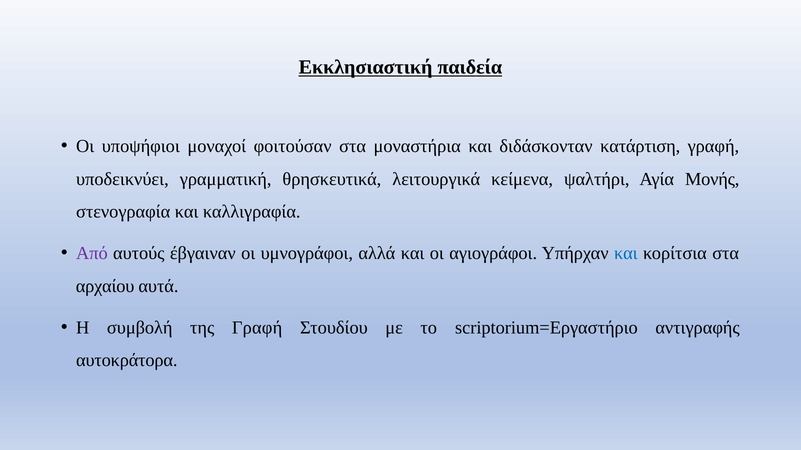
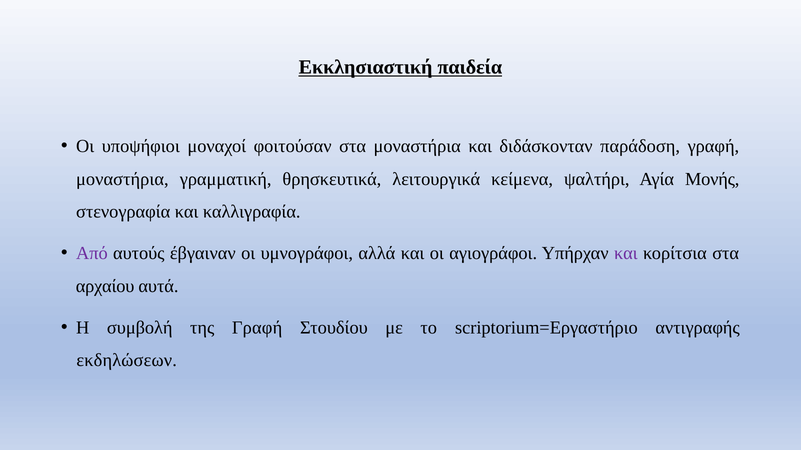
κατάρτιση: κατάρτιση -> παράδοση
υποδεικνύει at (122, 179): υποδεικνύει -> μοναστήρια
και at (626, 254) colour: blue -> purple
αυτοκράτορα: αυτοκράτορα -> εκδηλώσεων
